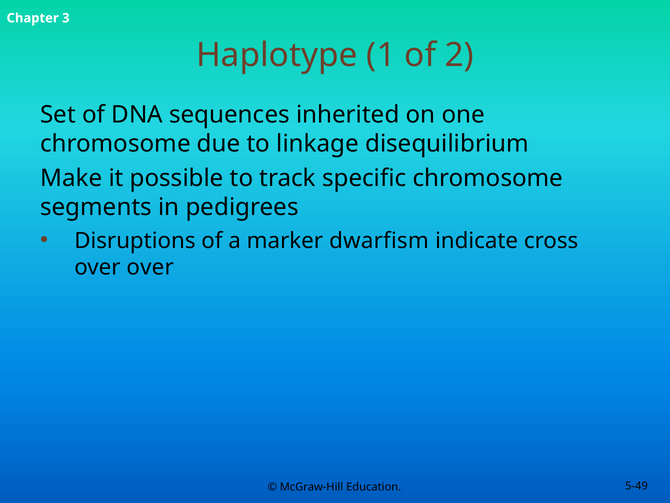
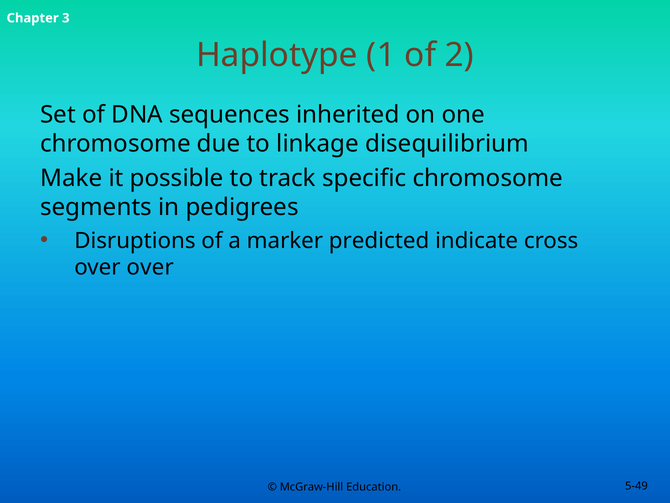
dwarfism: dwarfism -> predicted
